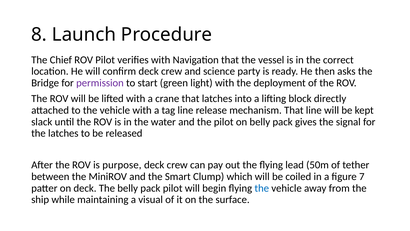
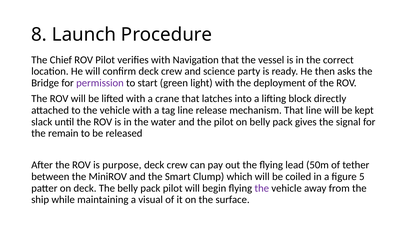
the latches: latches -> remain
7: 7 -> 5
the at (262, 188) colour: blue -> purple
